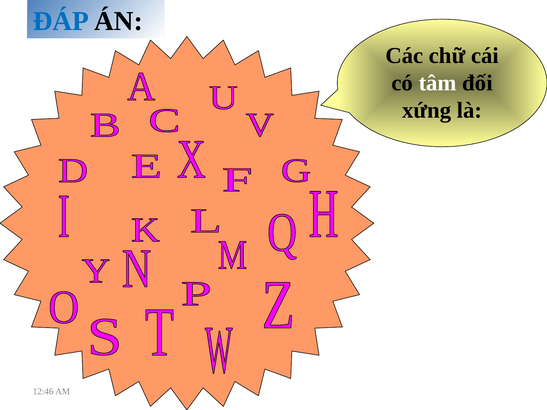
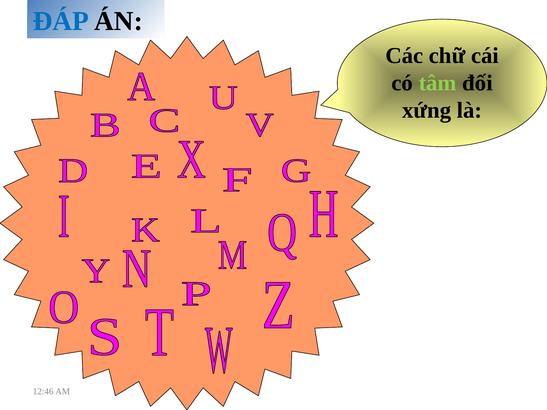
tâm colour: white -> light green
